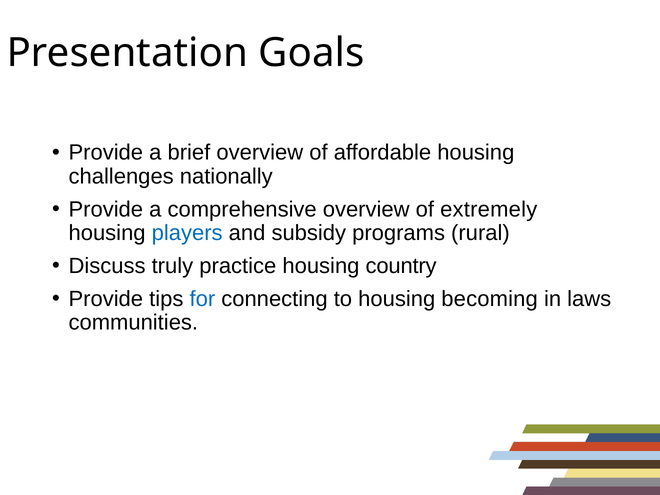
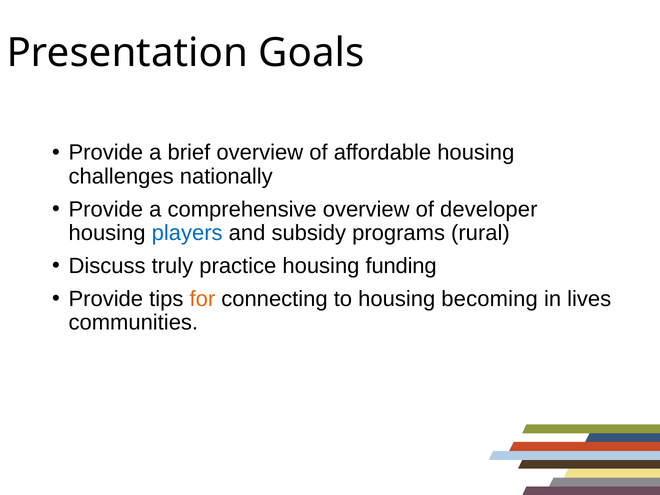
extremely: extremely -> developer
country: country -> funding
for colour: blue -> orange
laws: laws -> lives
